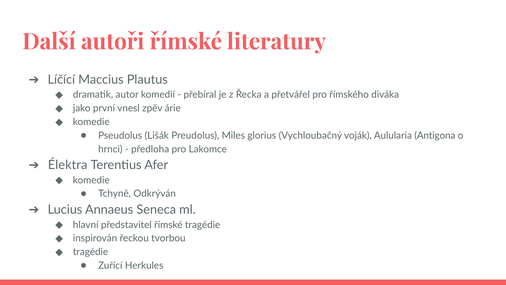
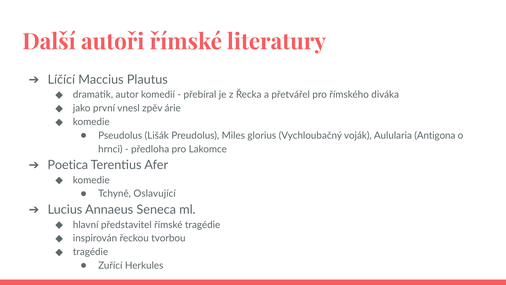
Élektra: Élektra -> Poetica
Odkrýván: Odkrýván -> Oslavující
